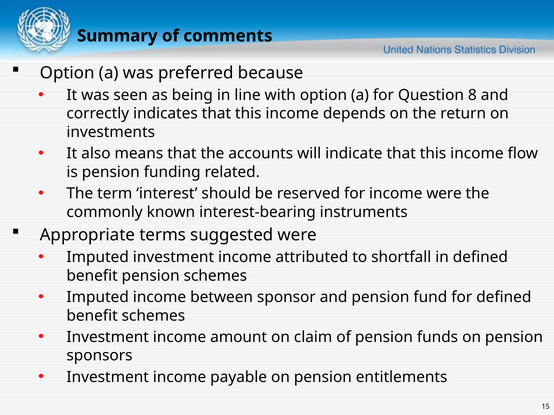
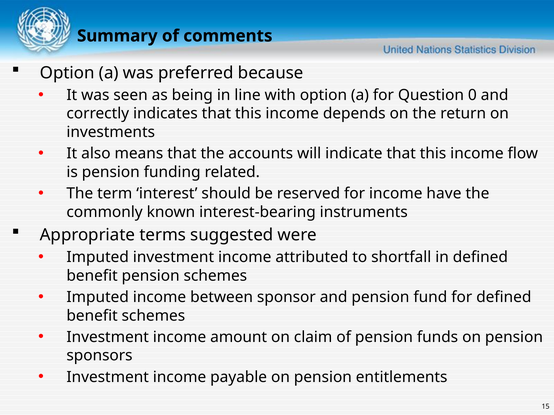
8: 8 -> 0
income were: were -> have
